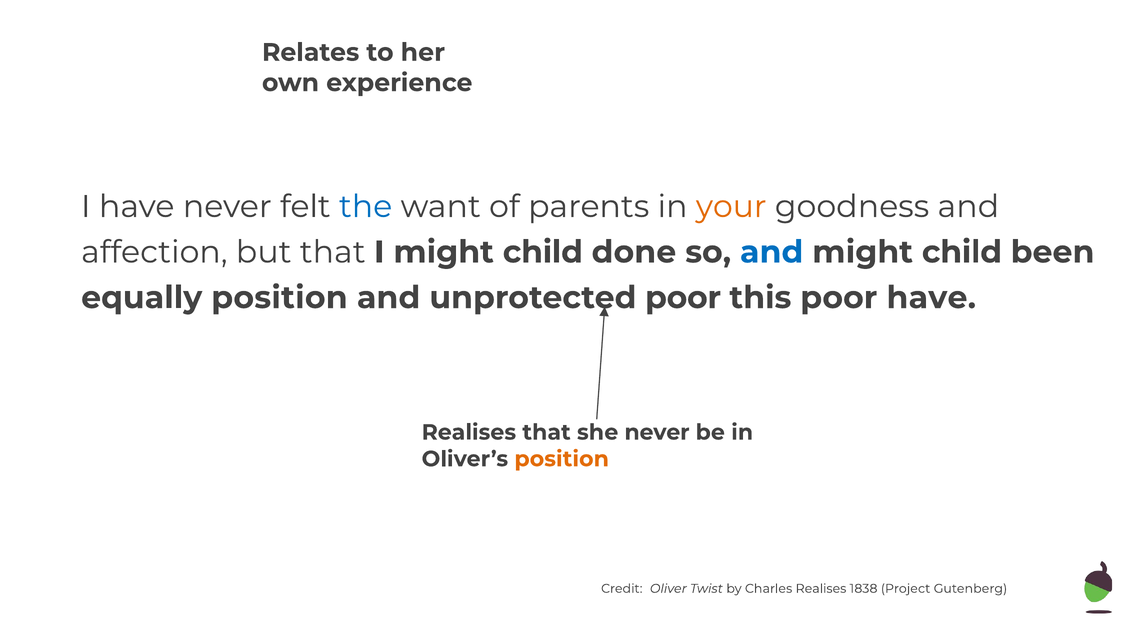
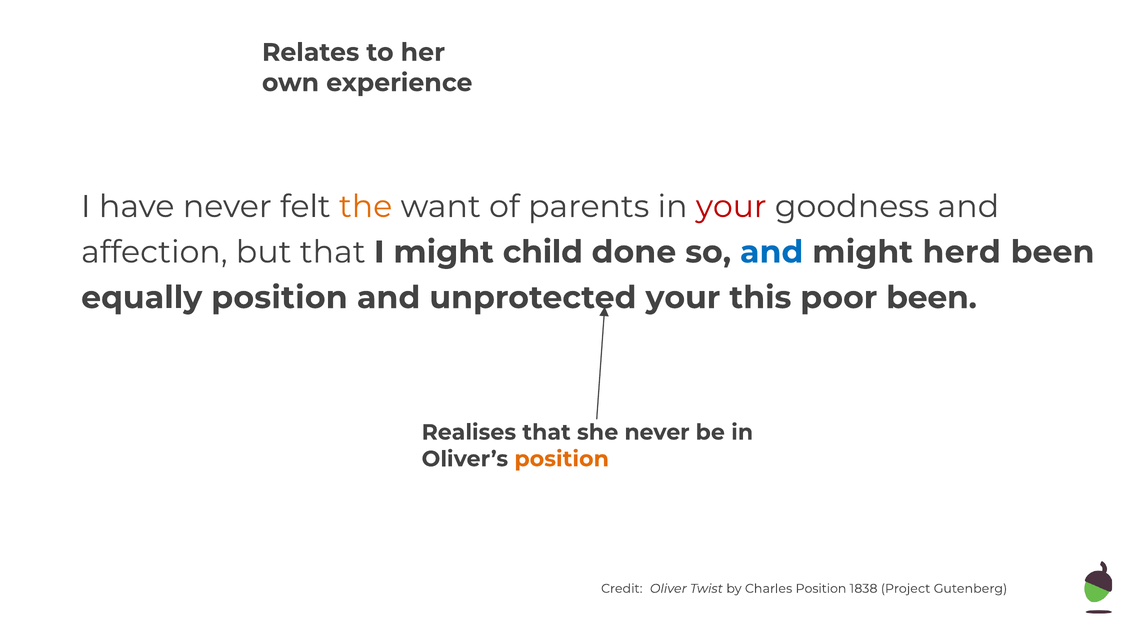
the colour: blue -> orange
your at (731, 206) colour: orange -> red
child at (962, 252): child -> herd
unprotected poor: poor -> your
poor have: have -> been
Charles Realises: Realises -> Position
